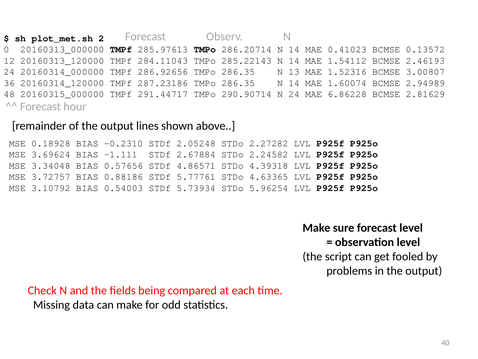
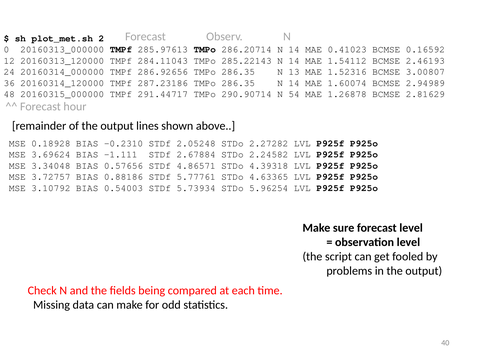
0.13572: 0.13572 -> 0.16592
N 24: 24 -> 54
6.86228: 6.86228 -> 1.26878
